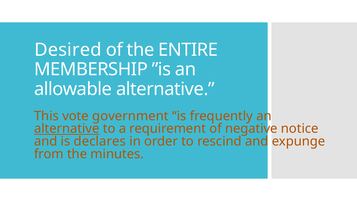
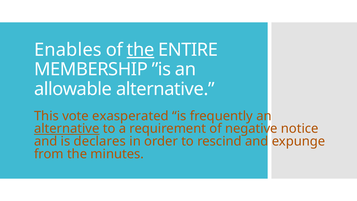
Desired: Desired -> Enables
the at (141, 50) underline: none -> present
government: government -> exasperated
